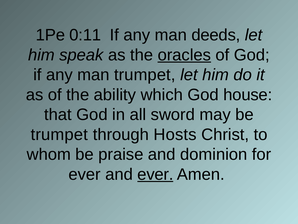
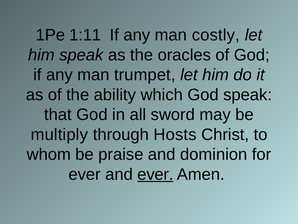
0:11: 0:11 -> 1:11
deeds: deeds -> costly
oracles underline: present -> none
God house: house -> speak
trumpet at (59, 134): trumpet -> multiply
